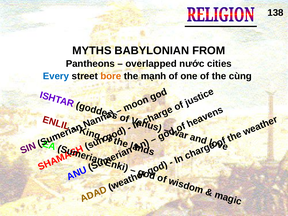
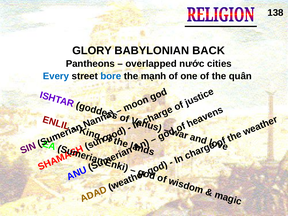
MYTHS: MYTHS -> GLORY
FROM: FROM -> BACK
bore colour: orange -> blue
cùng: cùng -> quân
